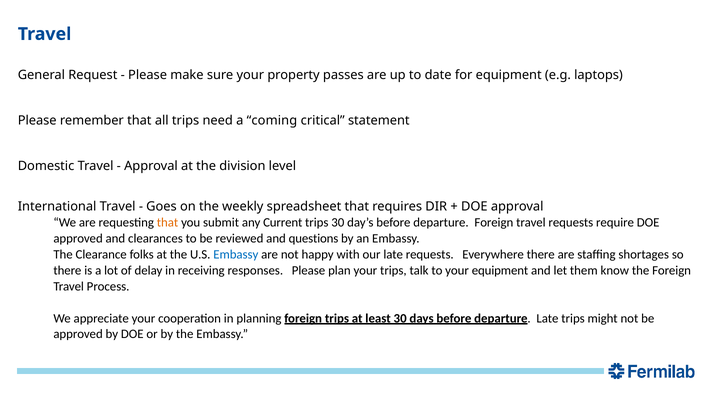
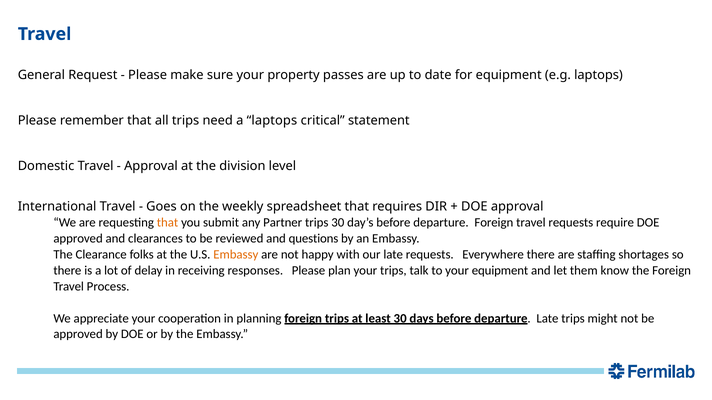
a coming: coming -> laptops
Current: Current -> Partner
Embassy at (236, 255) colour: blue -> orange
